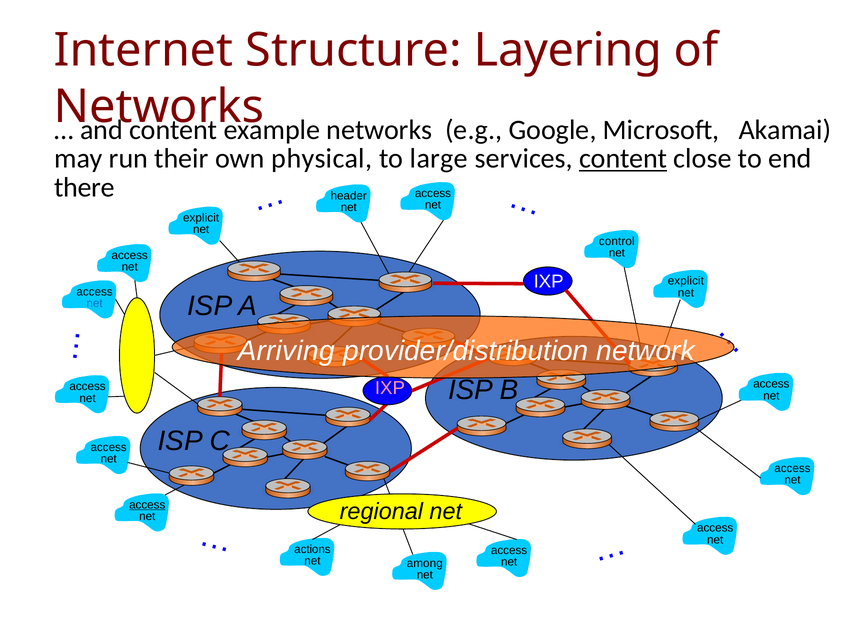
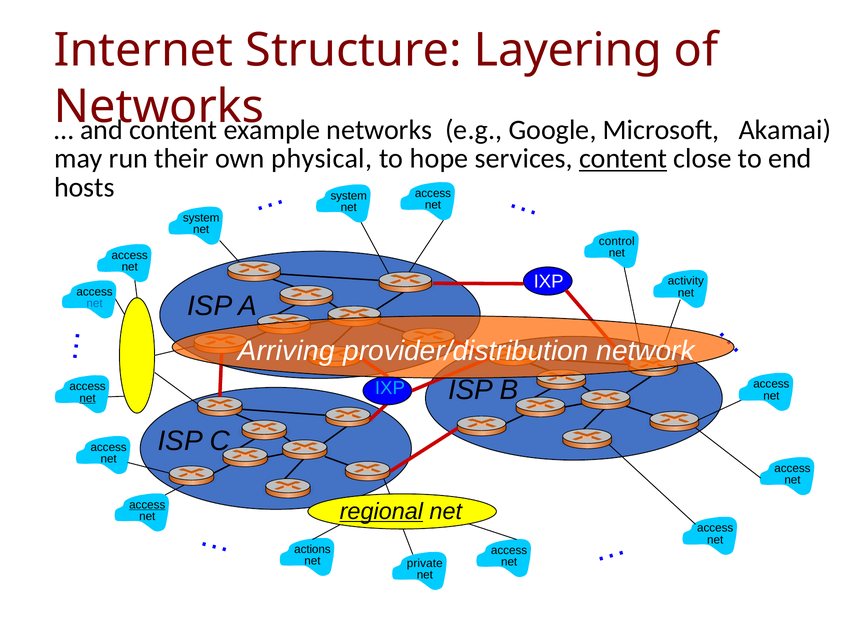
large: large -> hope
there: there -> hosts
header at (349, 196): header -> system
explicit at (201, 218): explicit -> system
explicit at (686, 281): explicit -> activity
IXP at (390, 388) colour: pink -> light blue
net at (88, 398) underline: none -> present
regional underline: none -> present
among: among -> private
